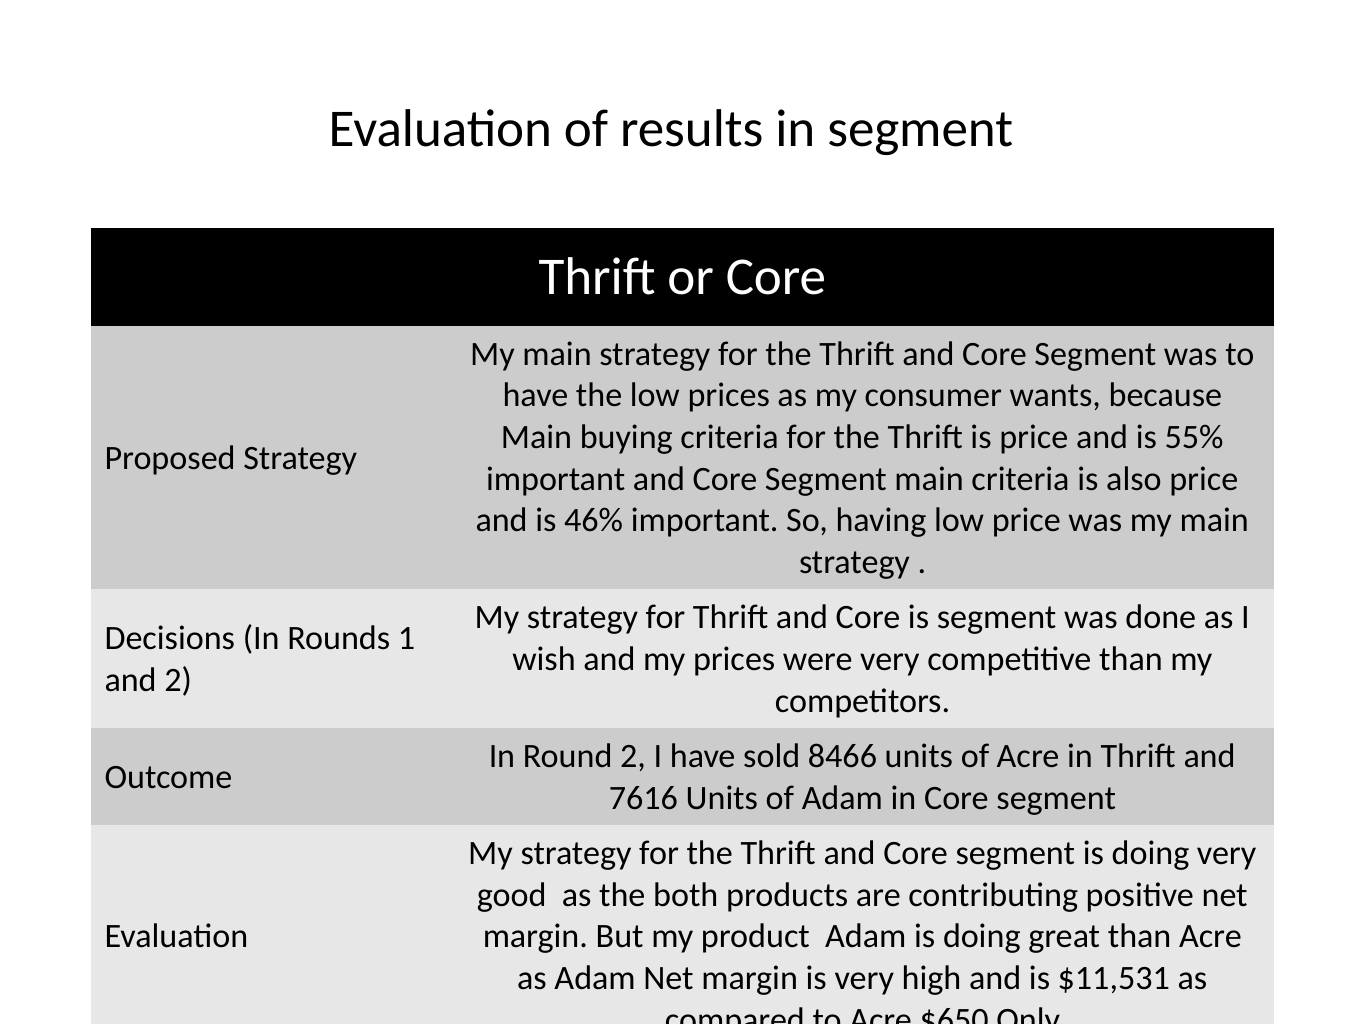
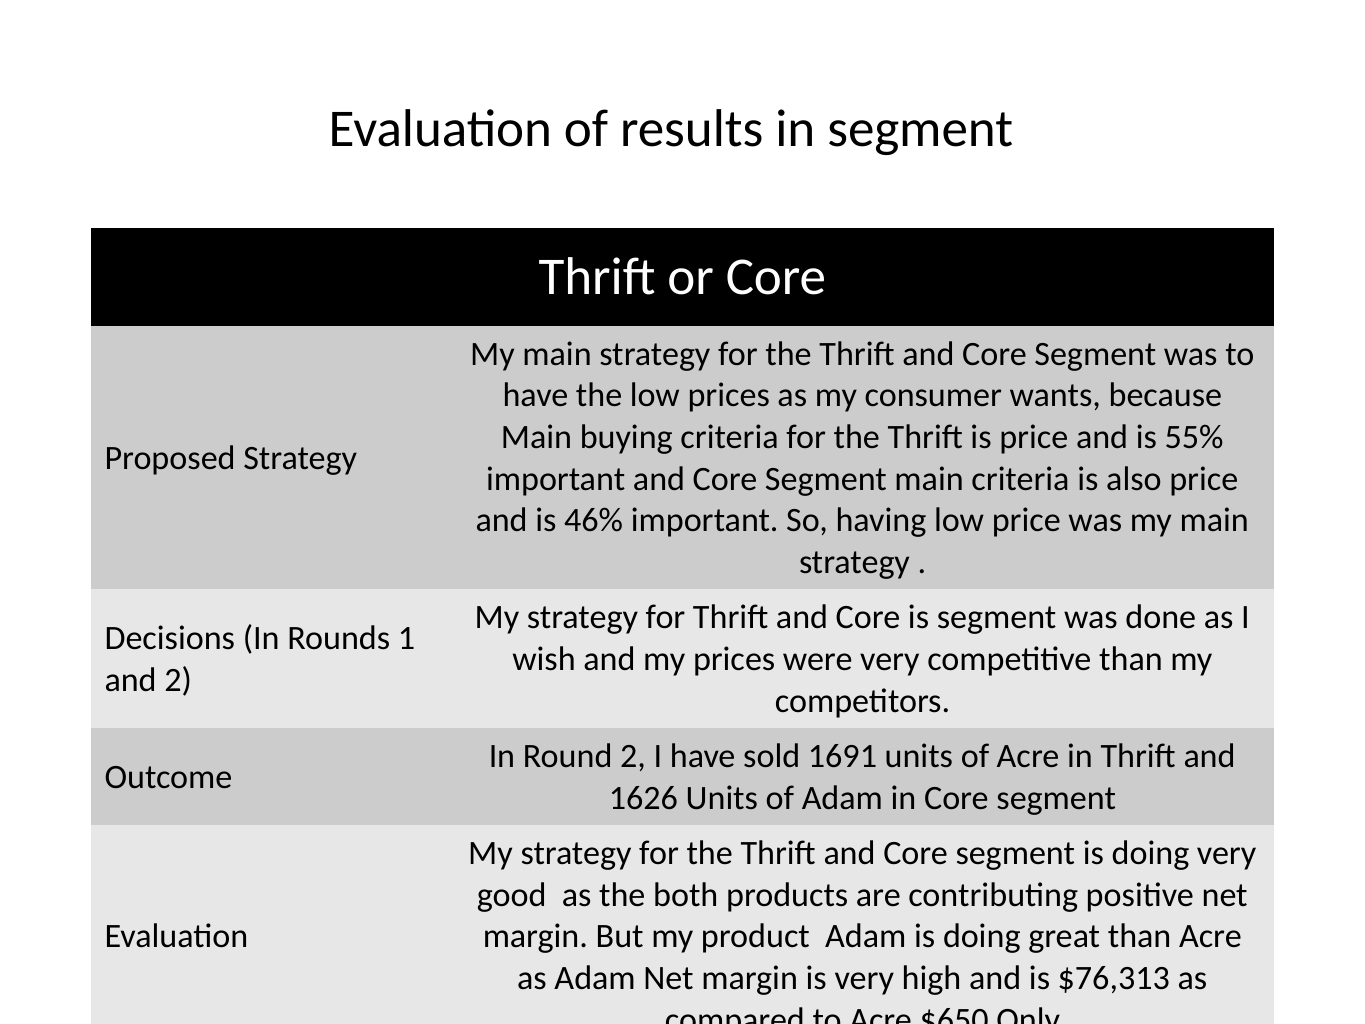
8466: 8466 -> 1691
7616: 7616 -> 1626
$11,531: $11,531 -> $76,313
